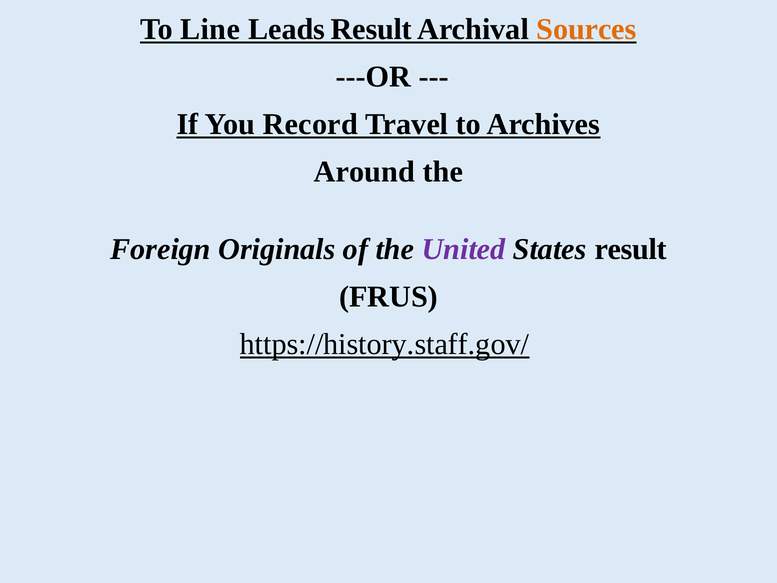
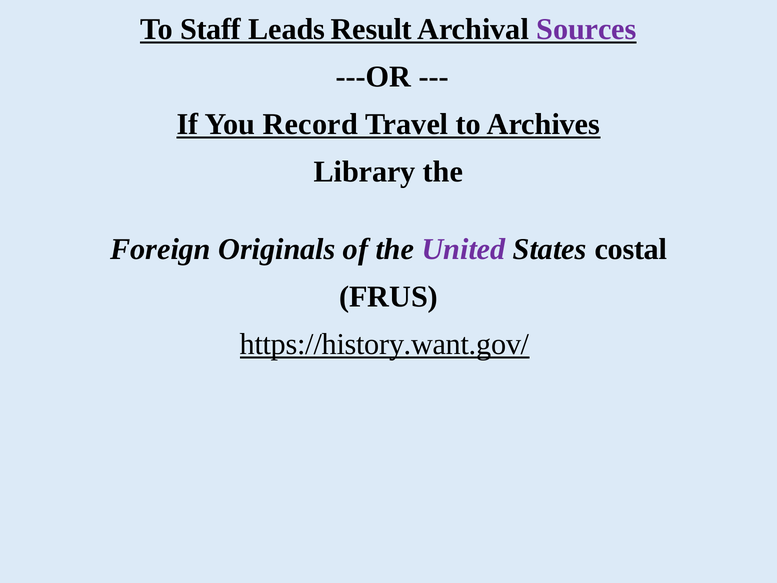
Line: Line -> Staff
Sources colour: orange -> purple
Around: Around -> Library
States result: result -> costal
https://history.staff.gov/: https://history.staff.gov/ -> https://history.want.gov/
